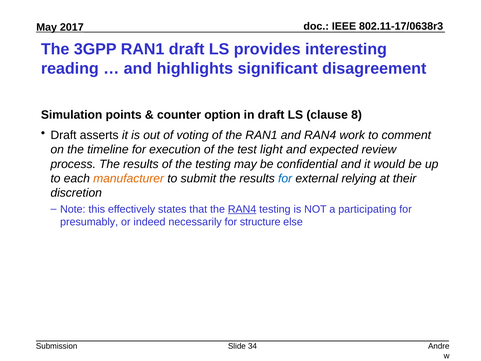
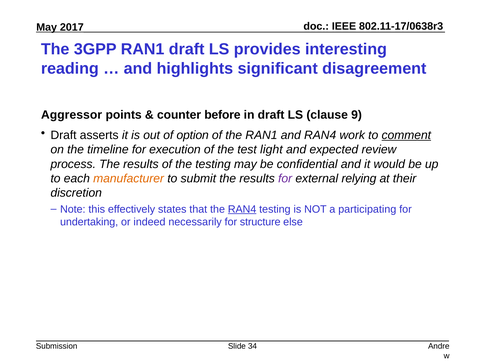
Simulation: Simulation -> Aggressor
option: option -> before
8: 8 -> 9
voting: voting -> option
comment underline: none -> present
for at (285, 178) colour: blue -> purple
presumably: presumably -> undertaking
